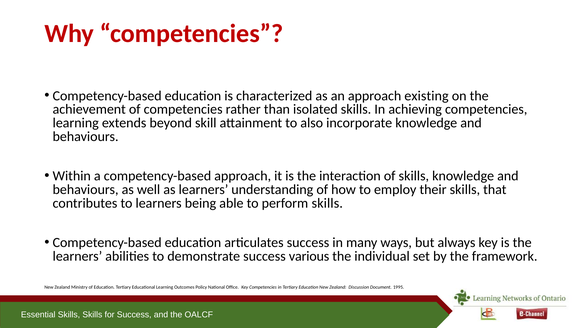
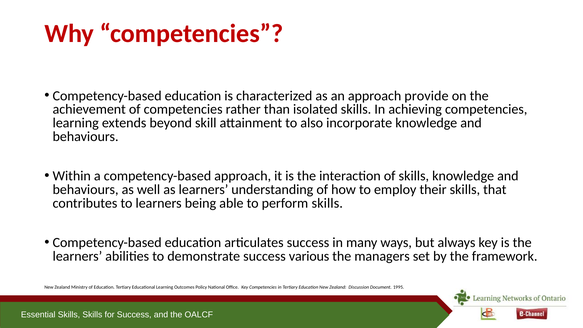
existing: existing -> provide
individual: individual -> managers
